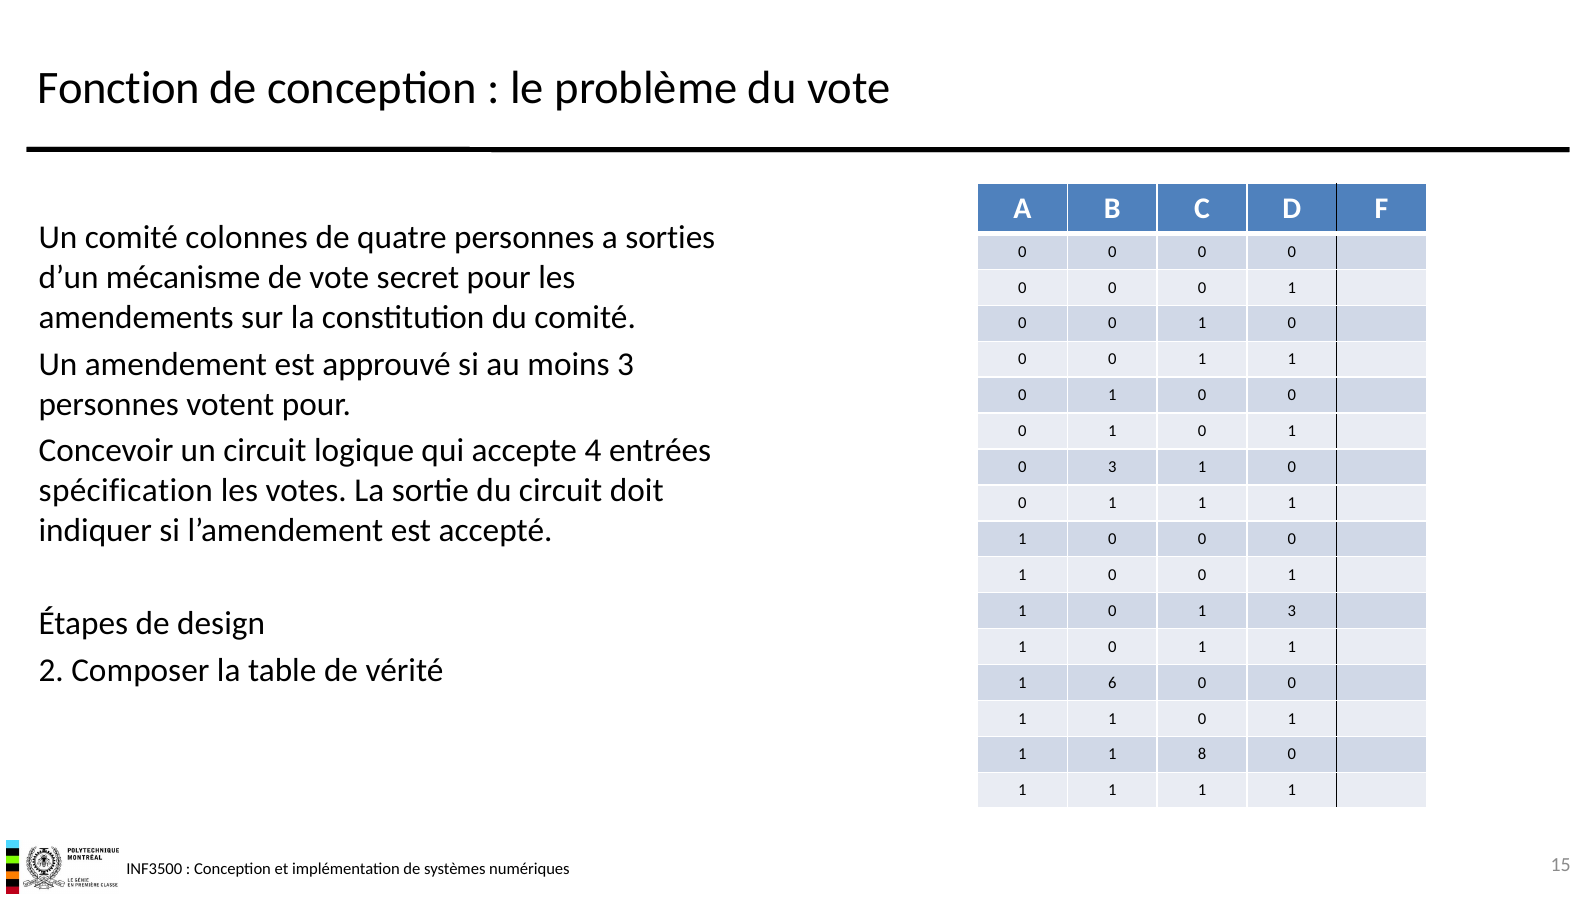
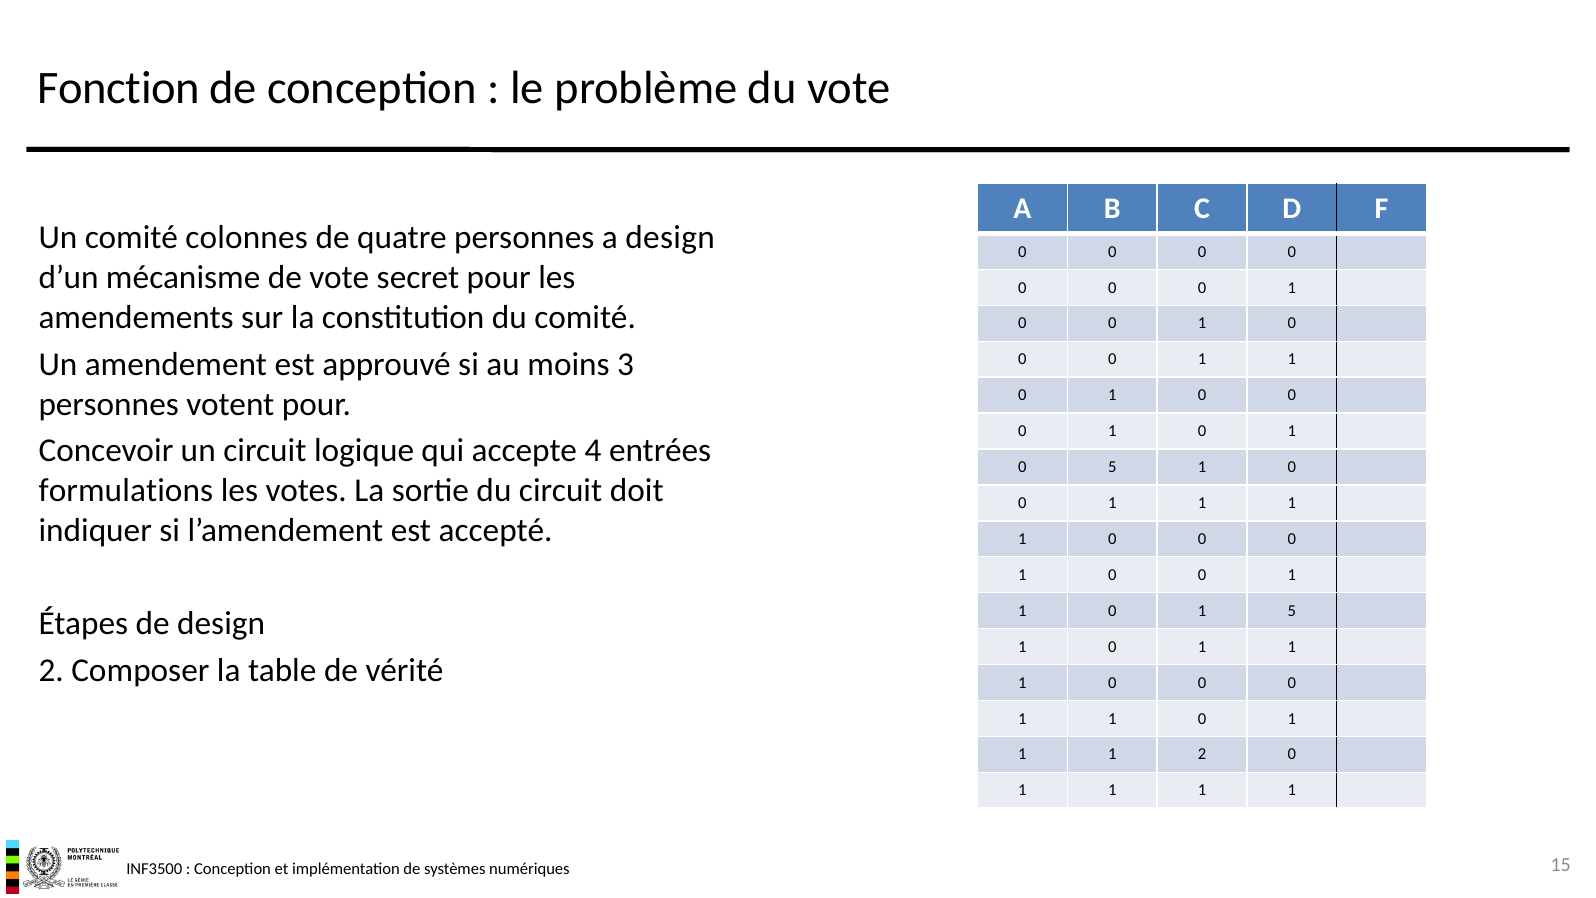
a sorties: sorties -> design
0 3: 3 -> 5
spécification: spécification -> formulations
1 3: 3 -> 5
6 at (1112, 682): 6 -> 0
1 8: 8 -> 2
